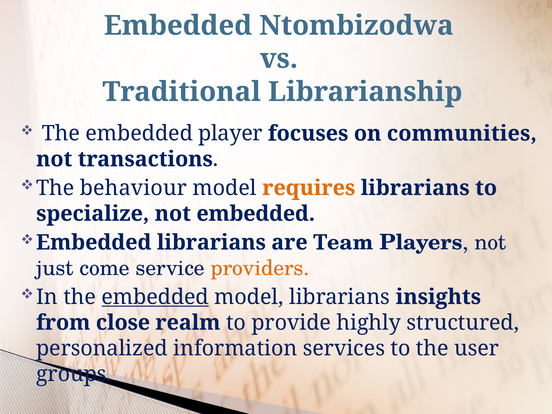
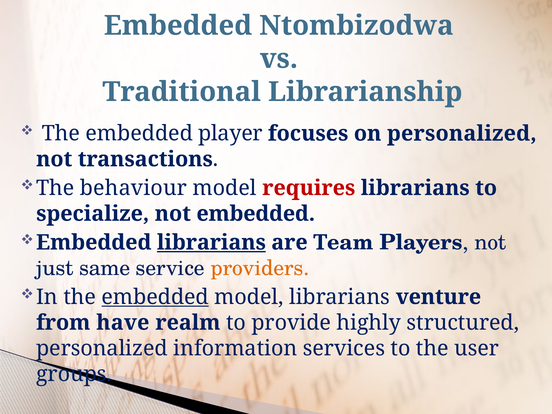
on communities: communities -> personalized
requires colour: orange -> red
librarians at (211, 242) underline: none -> present
come: come -> same
insights: insights -> venture
close: close -> have
